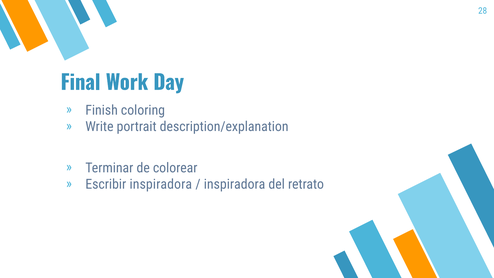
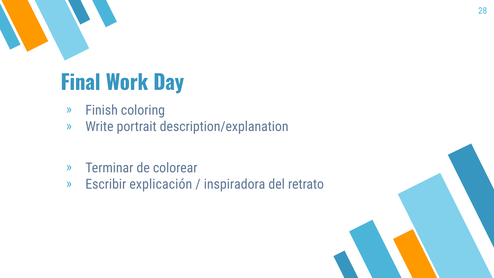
Escribir inspiradora: inspiradora -> explicación
